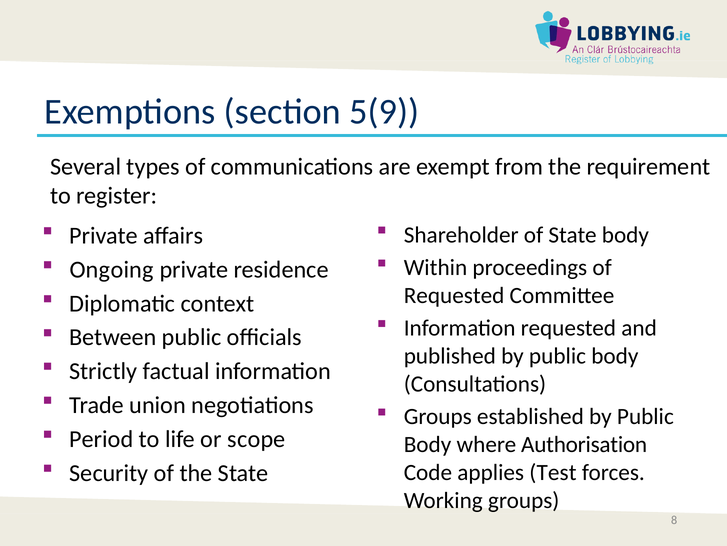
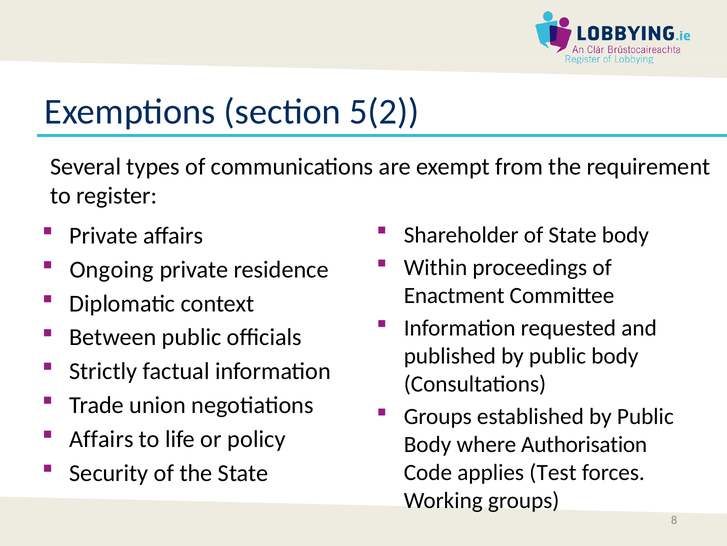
5(9: 5(9 -> 5(2
Requested at (454, 295): Requested -> Enactment
Period at (101, 439): Period -> Affairs
scope: scope -> policy
